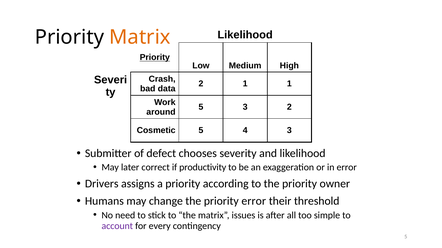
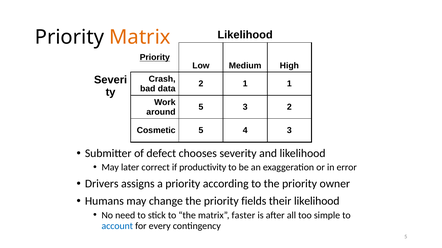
priority error: error -> fields
their threshold: threshold -> likelihood
issues: issues -> faster
account colour: purple -> blue
